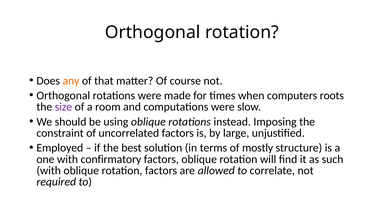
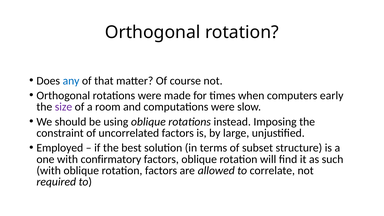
any colour: orange -> blue
roots: roots -> early
mostly: mostly -> subset
